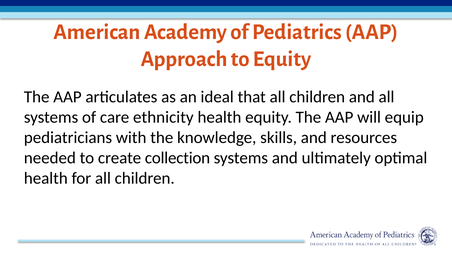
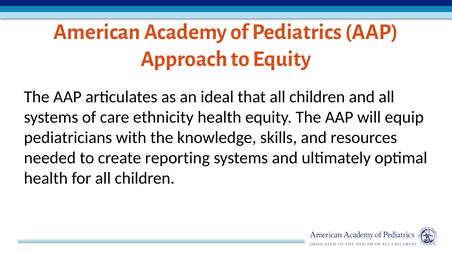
collection: collection -> reporting
